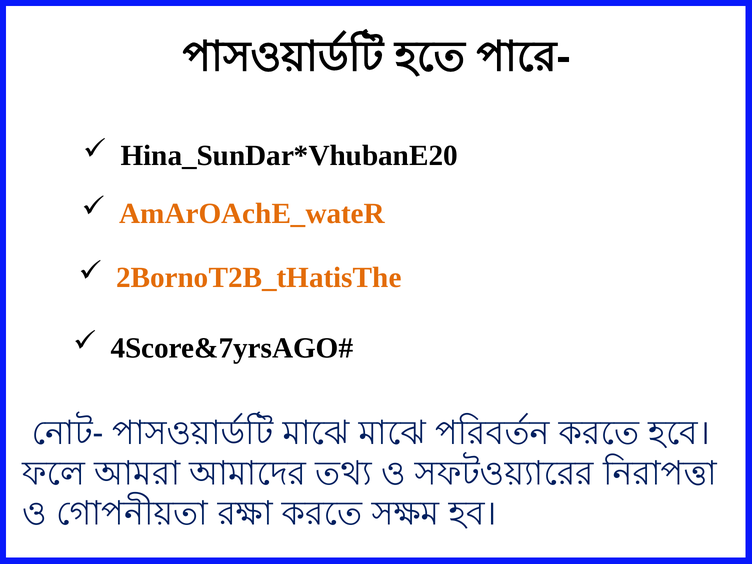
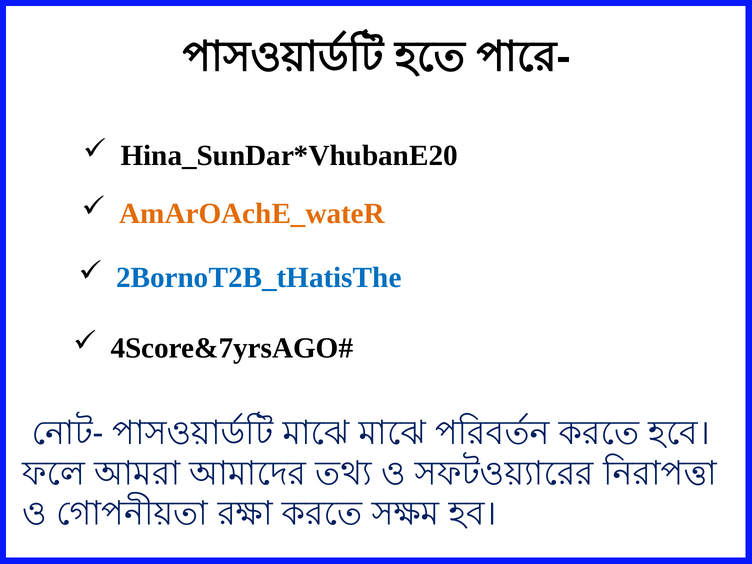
2BornoT2B_tHatisThe colour: orange -> blue
